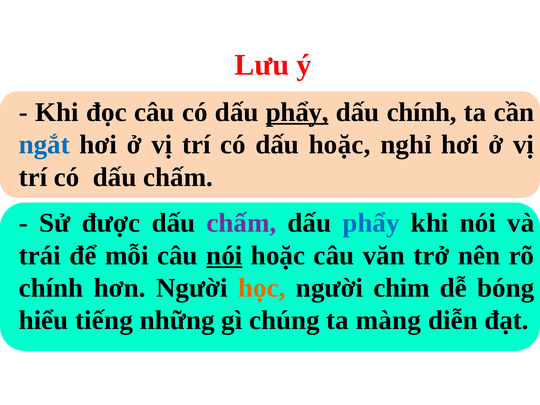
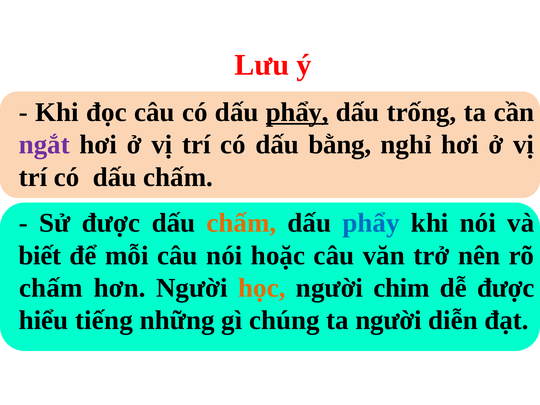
dấu chính: chính -> trống
ngắt colour: blue -> purple
dấu hoặc: hoặc -> bằng
chấm at (241, 223) colour: purple -> orange
trái: trái -> biết
nói at (224, 255) underline: present -> none
chính at (51, 288): chính -> chấm
dễ bóng: bóng -> được
ta màng: màng -> người
